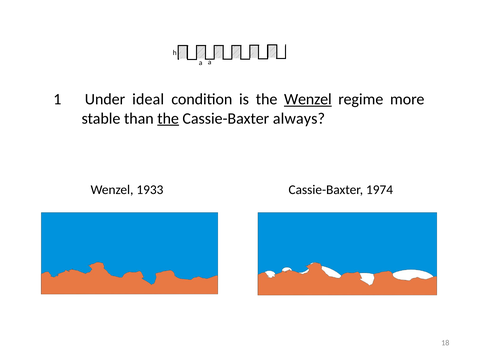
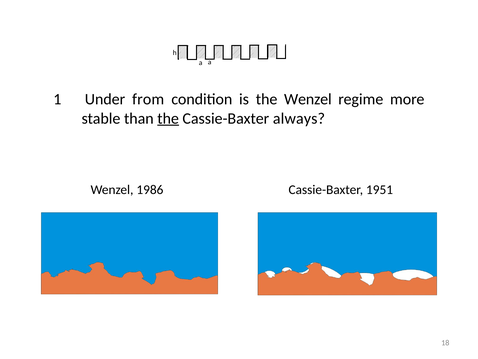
ideal: ideal -> from
Wenzel at (308, 99) underline: present -> none
1933: 1933 -> 1986
1974: 1974 -> 1951
